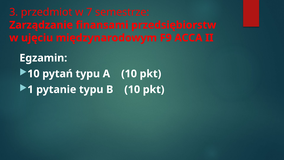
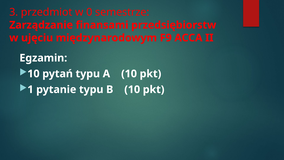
7: 7 -> 0
